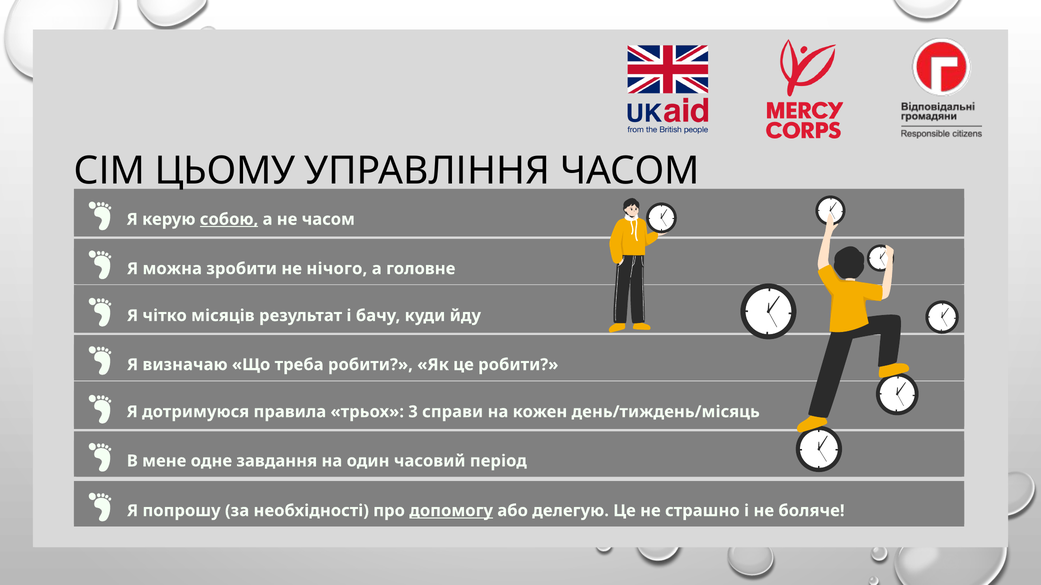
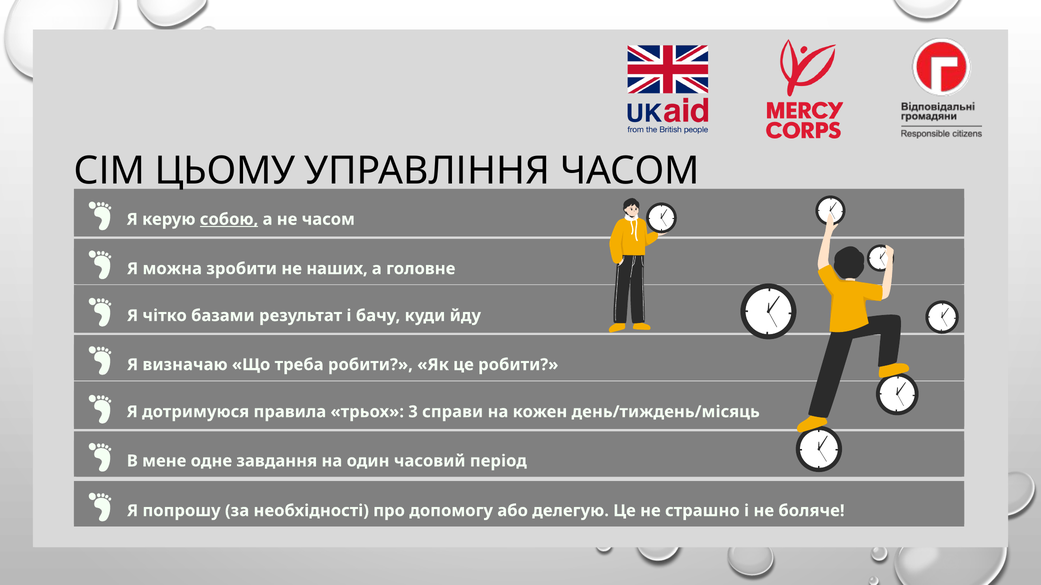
нічого: нічого -> наших
місяців: місяців -> базами
допомогу underline: present -> none
